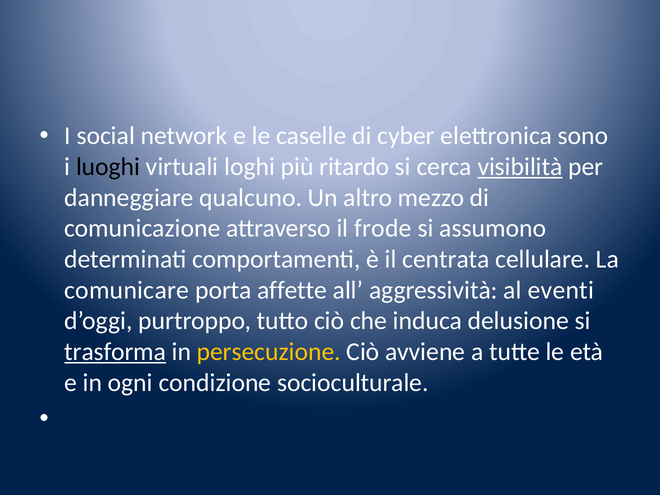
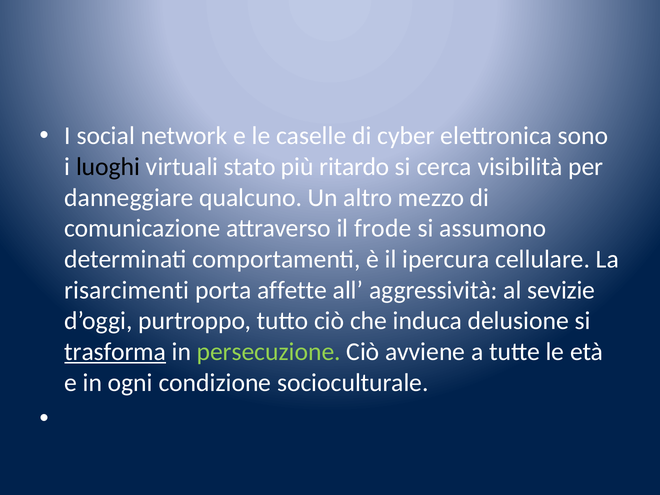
loghi: loghi -> stato
visibilità underline: present -> none
centrata: centrata -> ipercura
comunicare: comunicare -> risarcimenti
eventi: eventi -> sevizie
persecuzione colour: yellow -> light green
